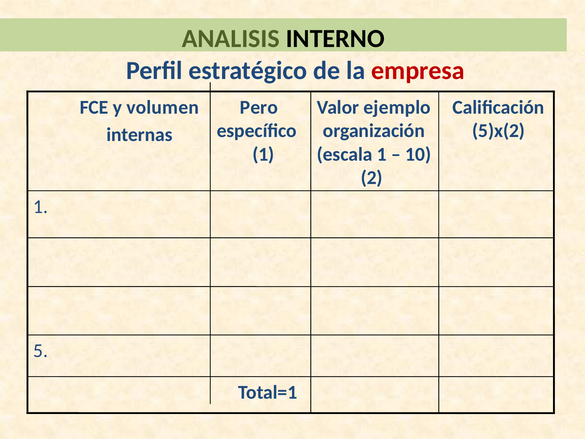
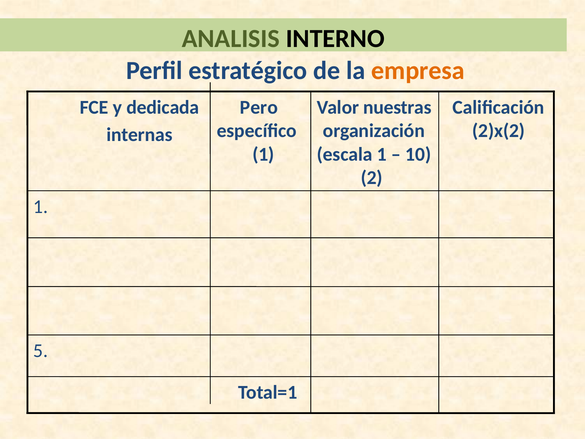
empresa colour: red -> orange
volumen: volumen -> dedicada
ejemplo: ejemplo -> nuestras
5)x(2: 5)x(2 -> 2)x(2
